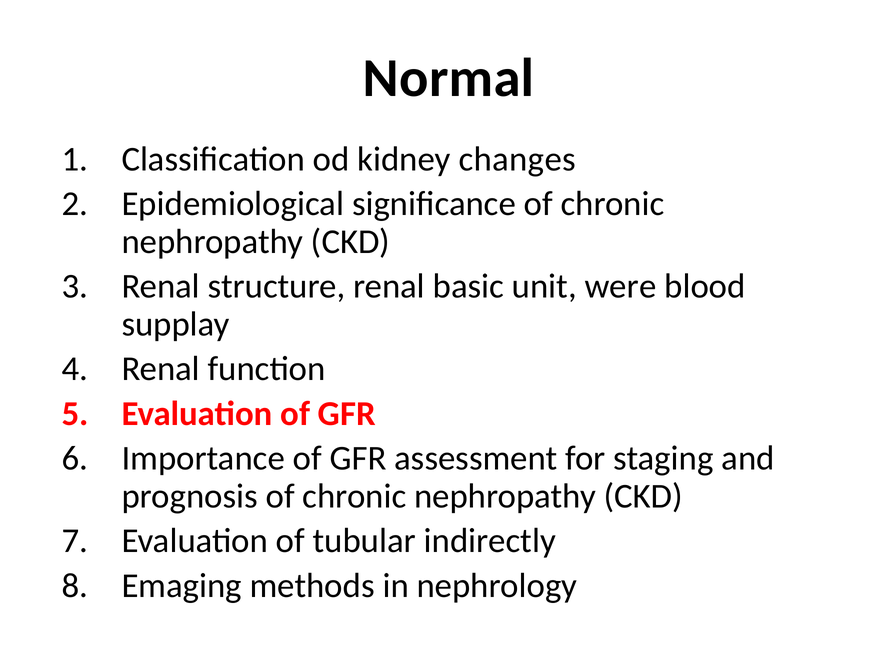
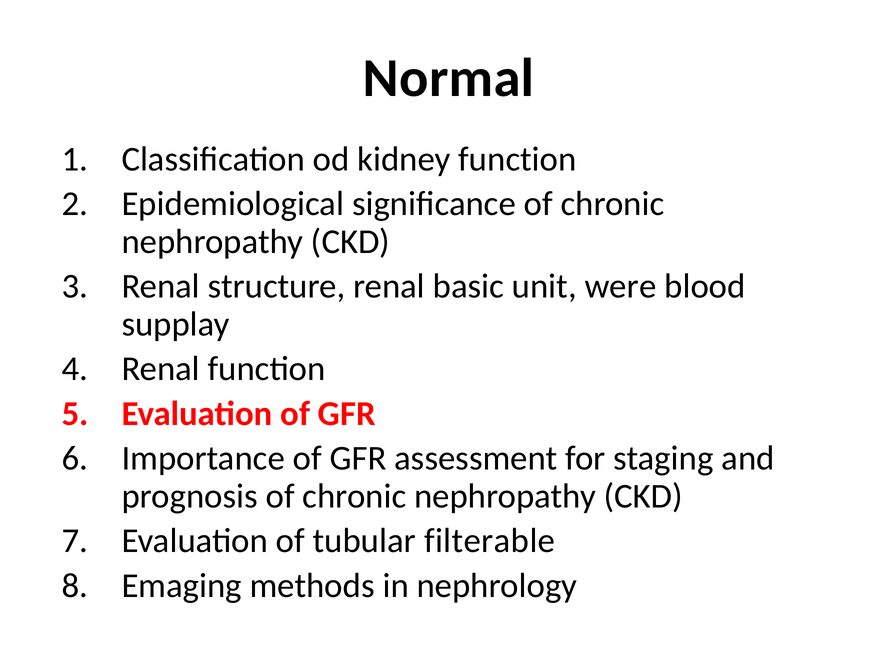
kidney changes: changes -> function
indirectly: indirectly -> filterable
